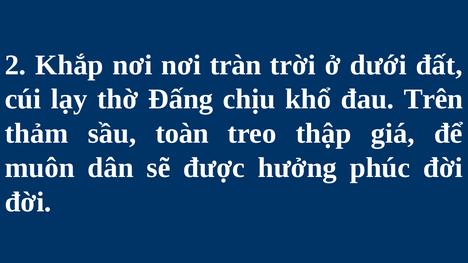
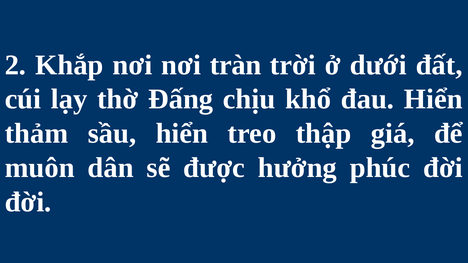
đau Trên: Trên -> Hiển
sầu toàn: toàn -> hiển
